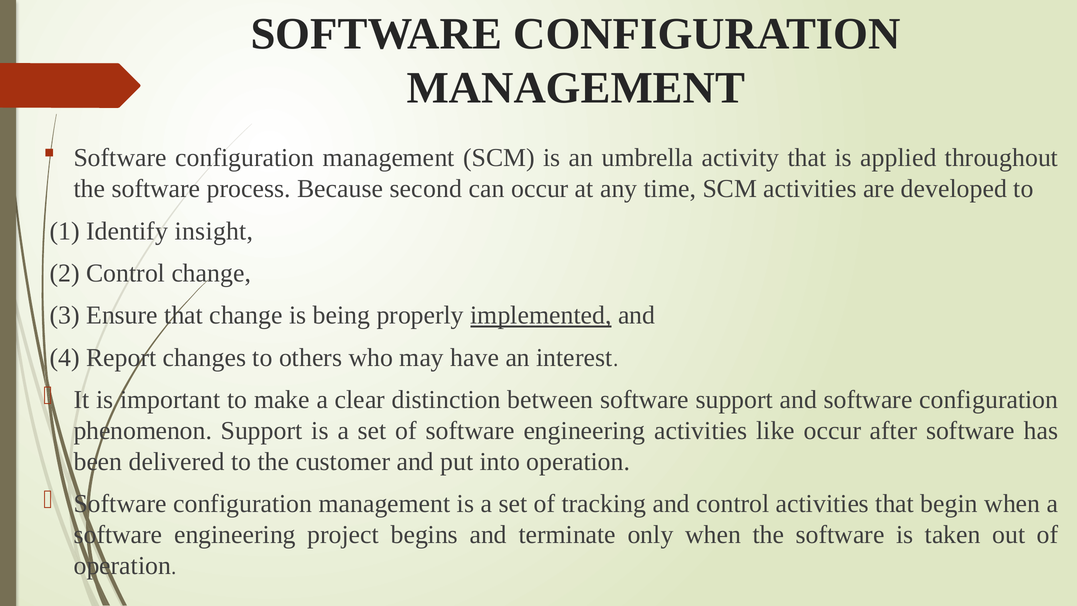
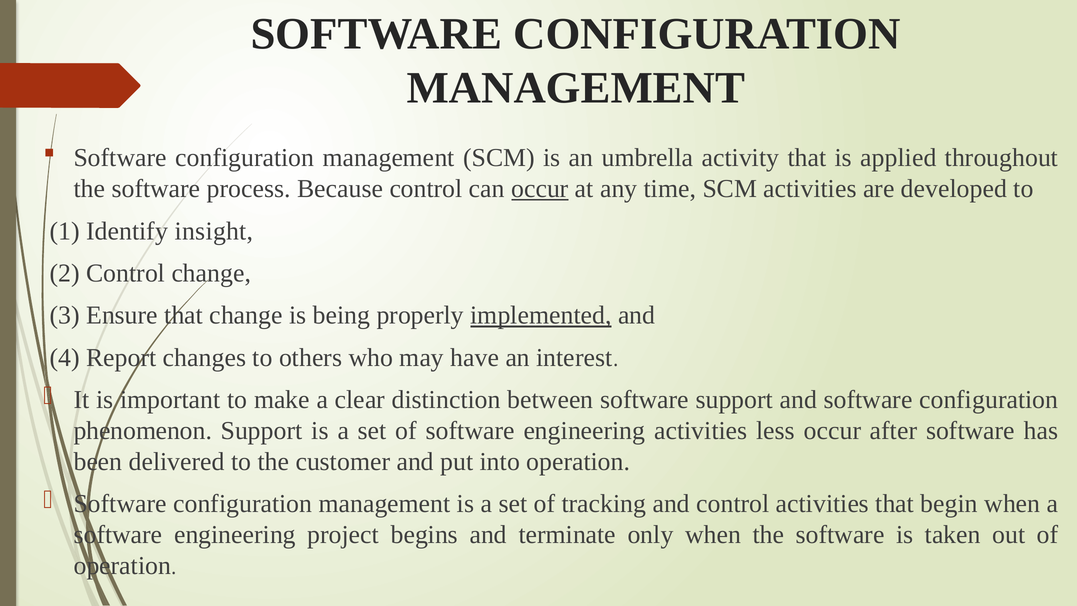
Because second: second -> control
occur at (540, 189) underline: none -> present
like: like -> less
